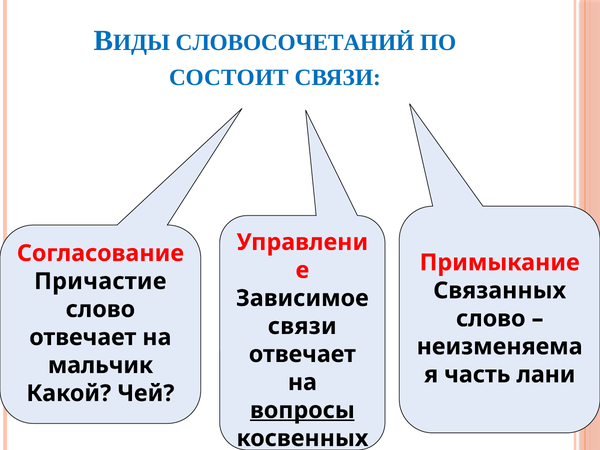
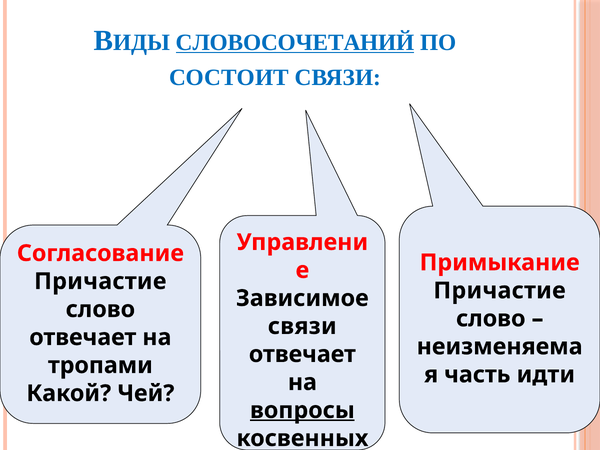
СЛОВОСОЧЕТАНИЙ underline: none -> present
Связанных at (500, 291): Связанных -> Причастие
мальчик: мальчик -> тропами
лани: лани -> идти
